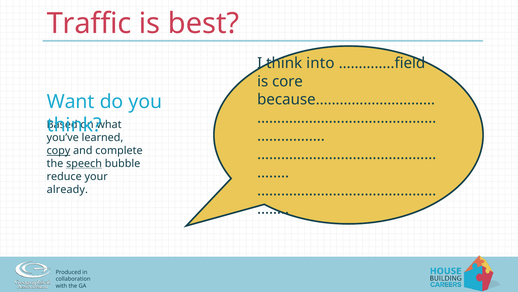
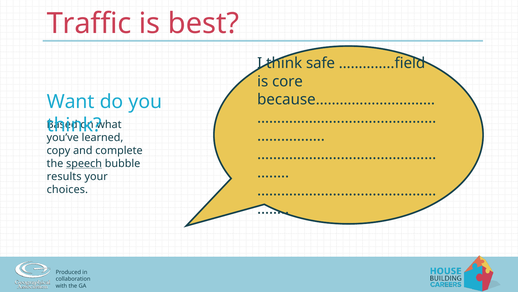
into: into -> safe
copy underline: present -> none
reduce: reduce -> results
already: already -> choices
